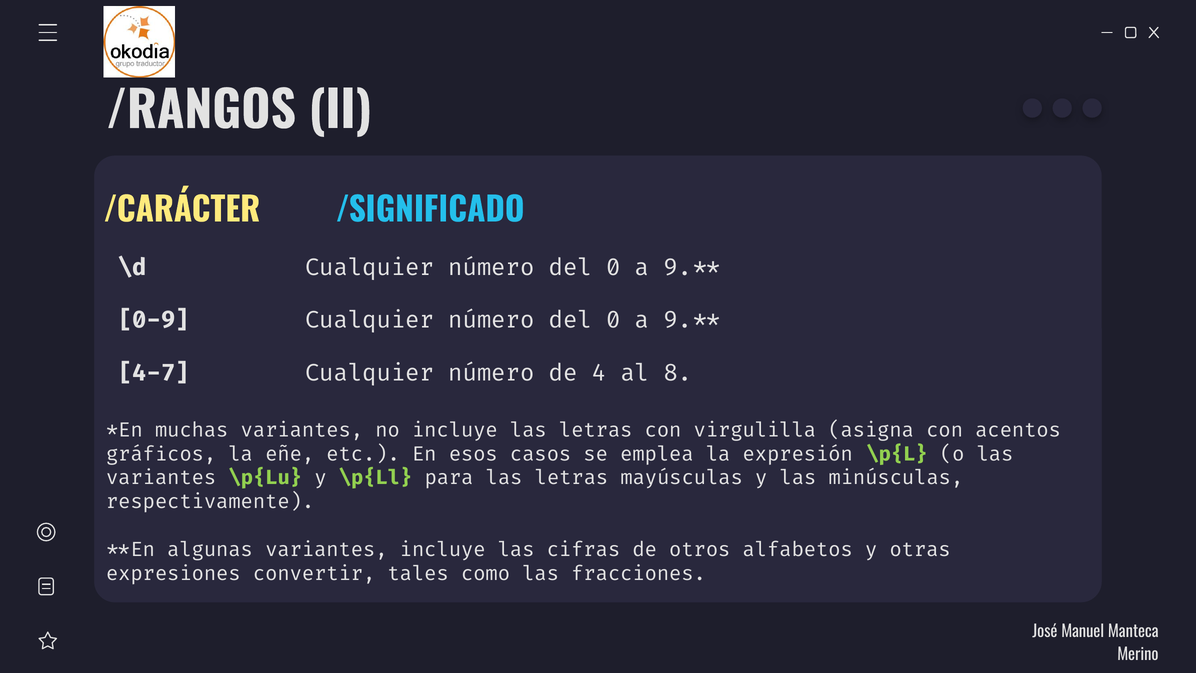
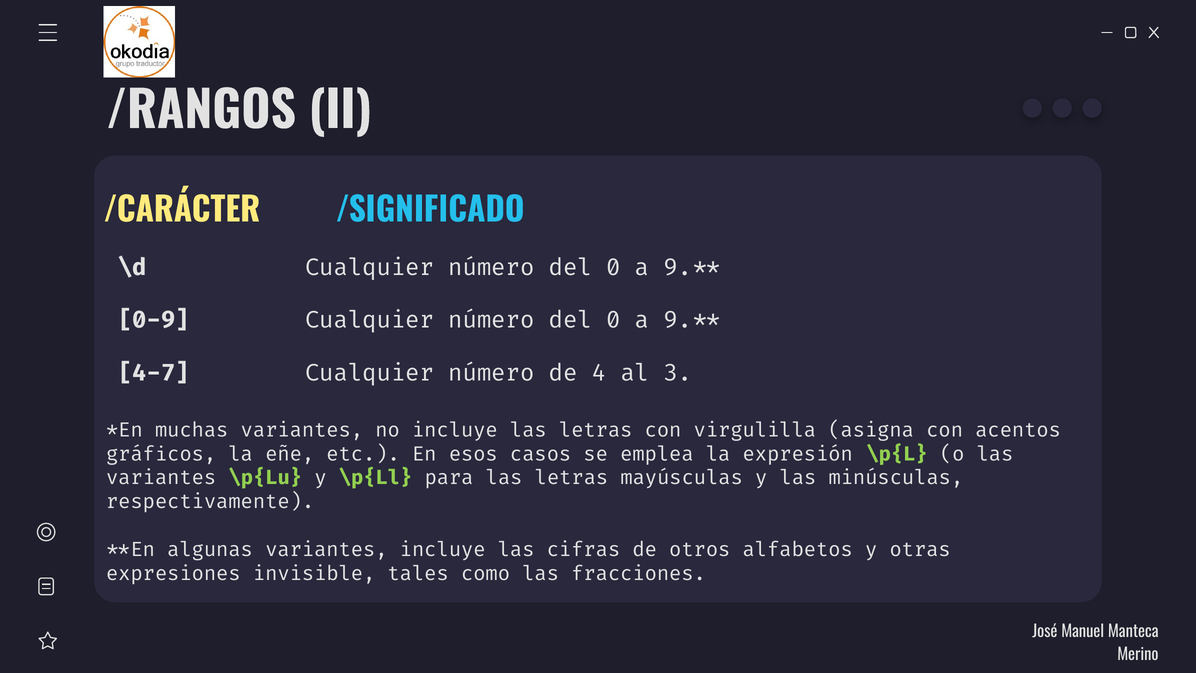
8: 8 -> 3
convertir: convertir -> invisible
